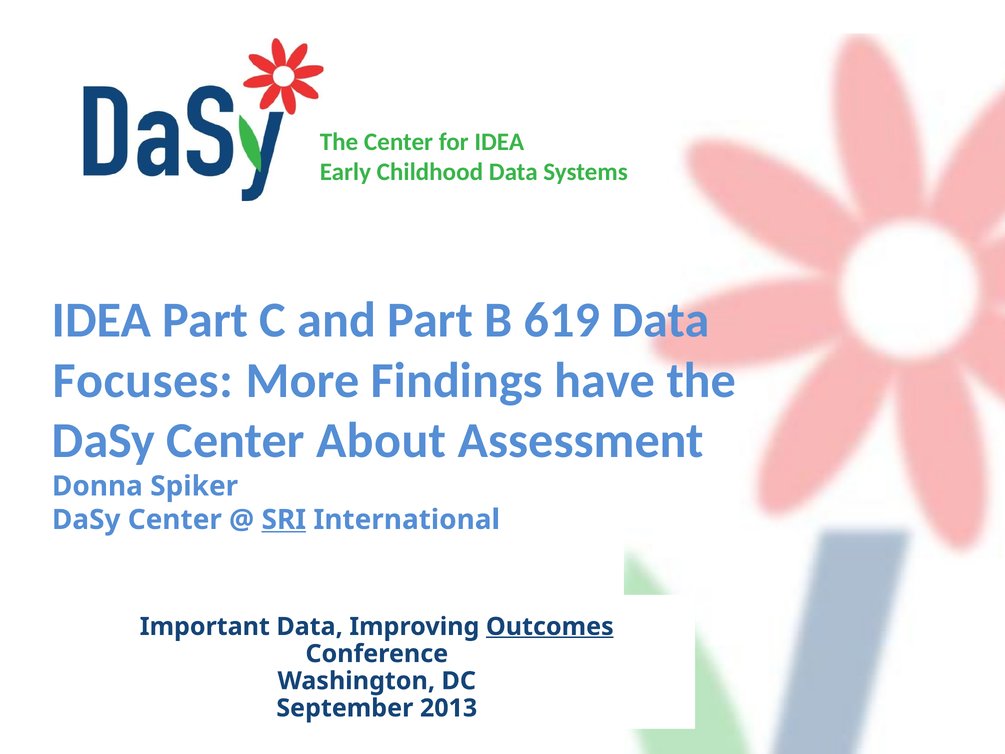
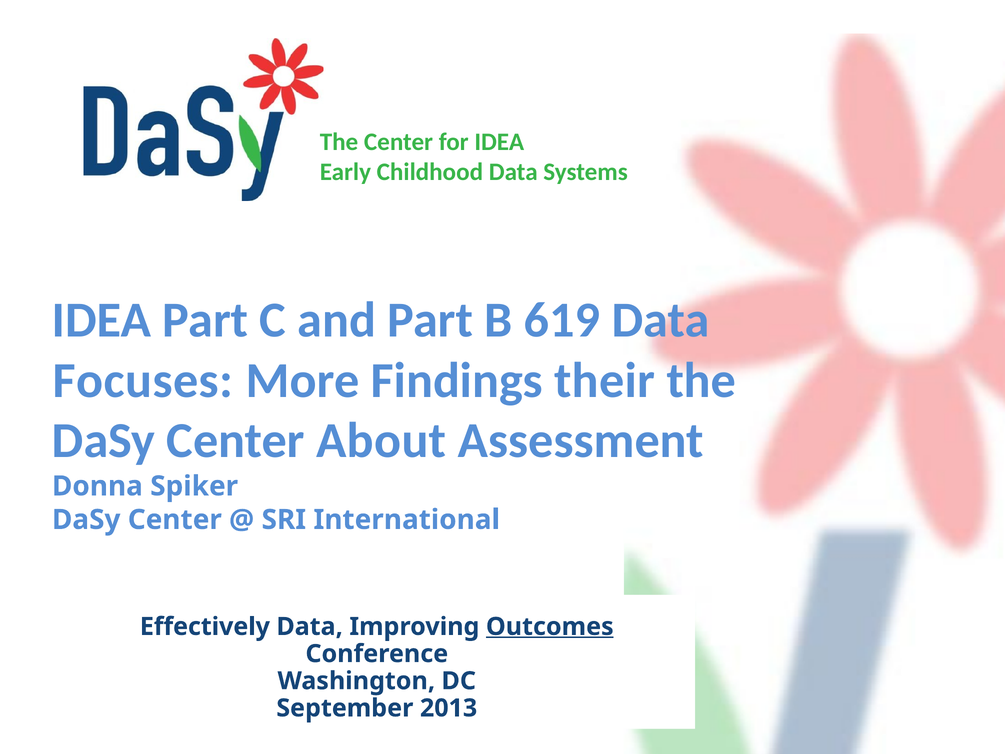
have: have -> their
SRI underline: present -> none
Important: Important -> Effectively
